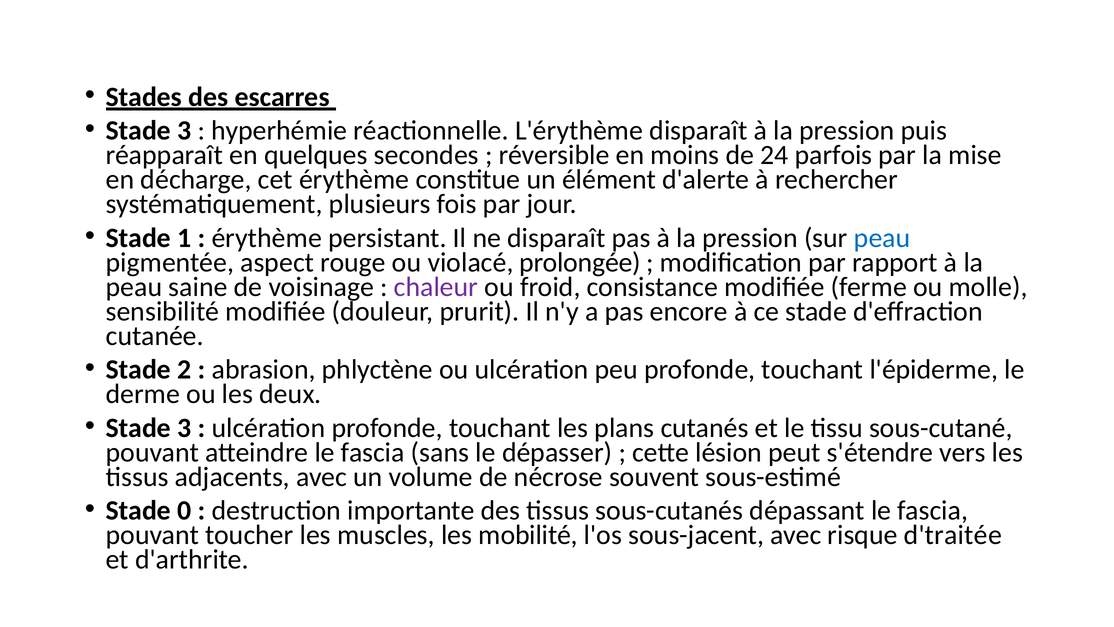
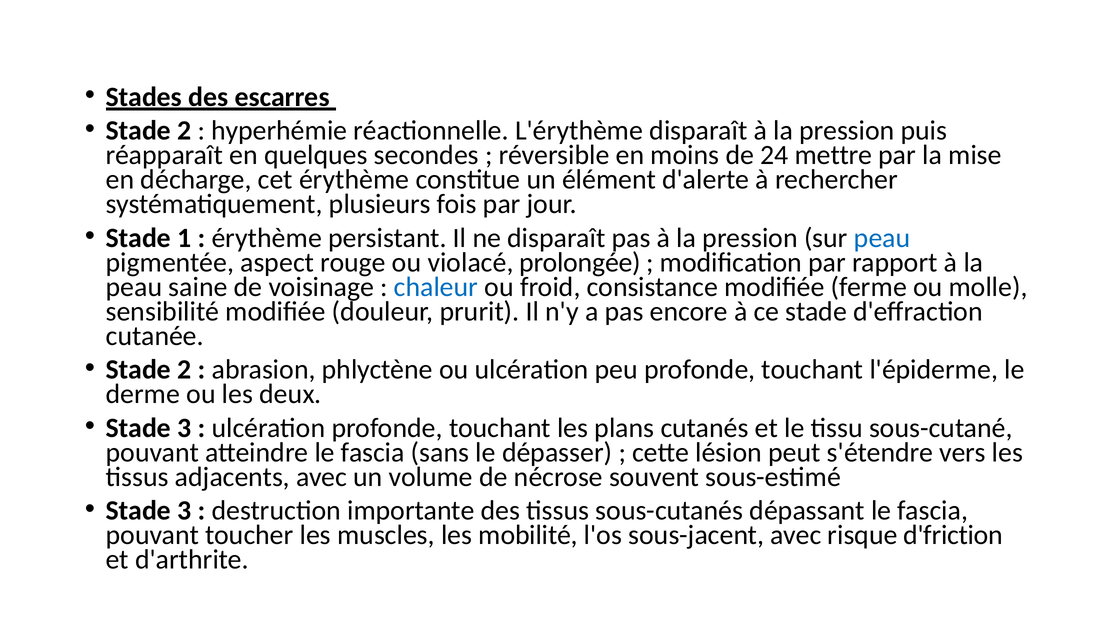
3 at (184, 131): 3 -> 2
parfois: parfois -> mettre
chaleur colour: purple -> blue
0 at (184, 510): 0 -> 3
d'traitée: d'traitée -> d'friction
